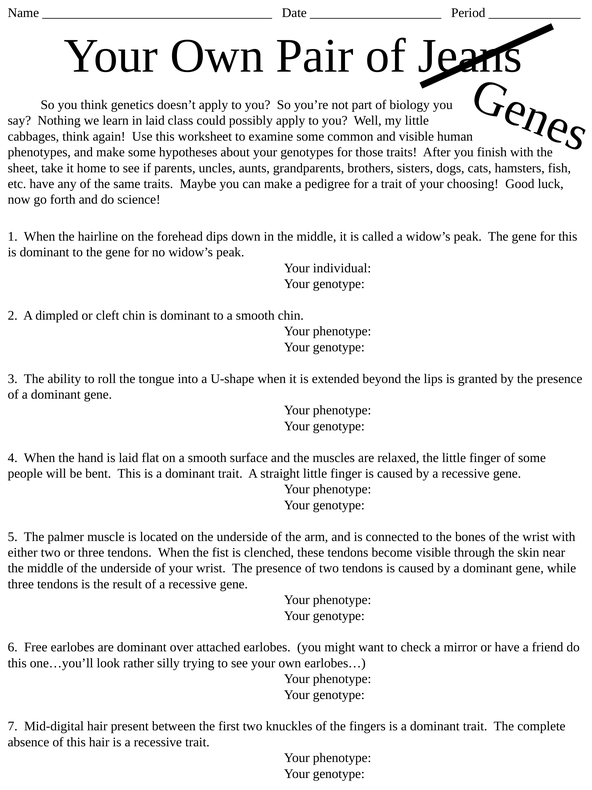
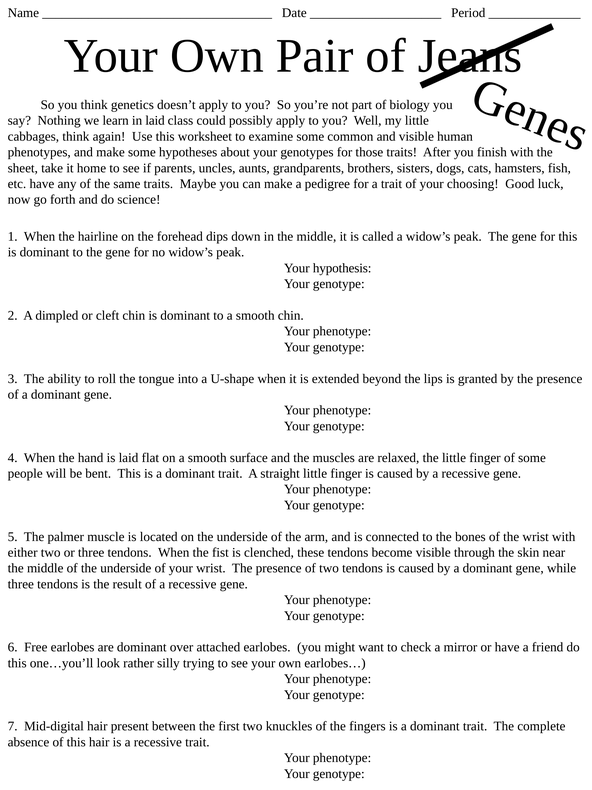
individual: individual -> hypothesis
